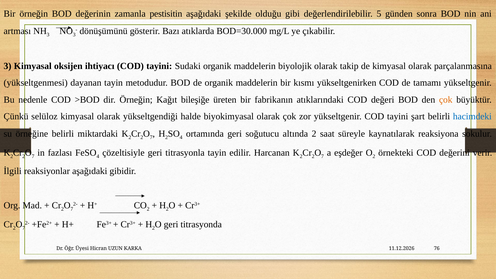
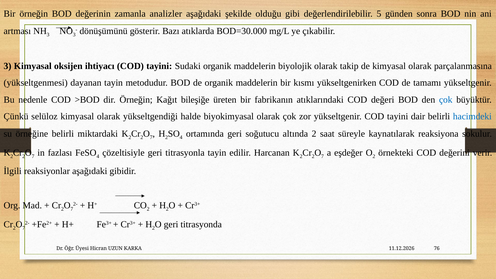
pestisitin: pestisitin -> analizler
çok at (446, 100) colour: orange -> blue
şart: şart -> dair
